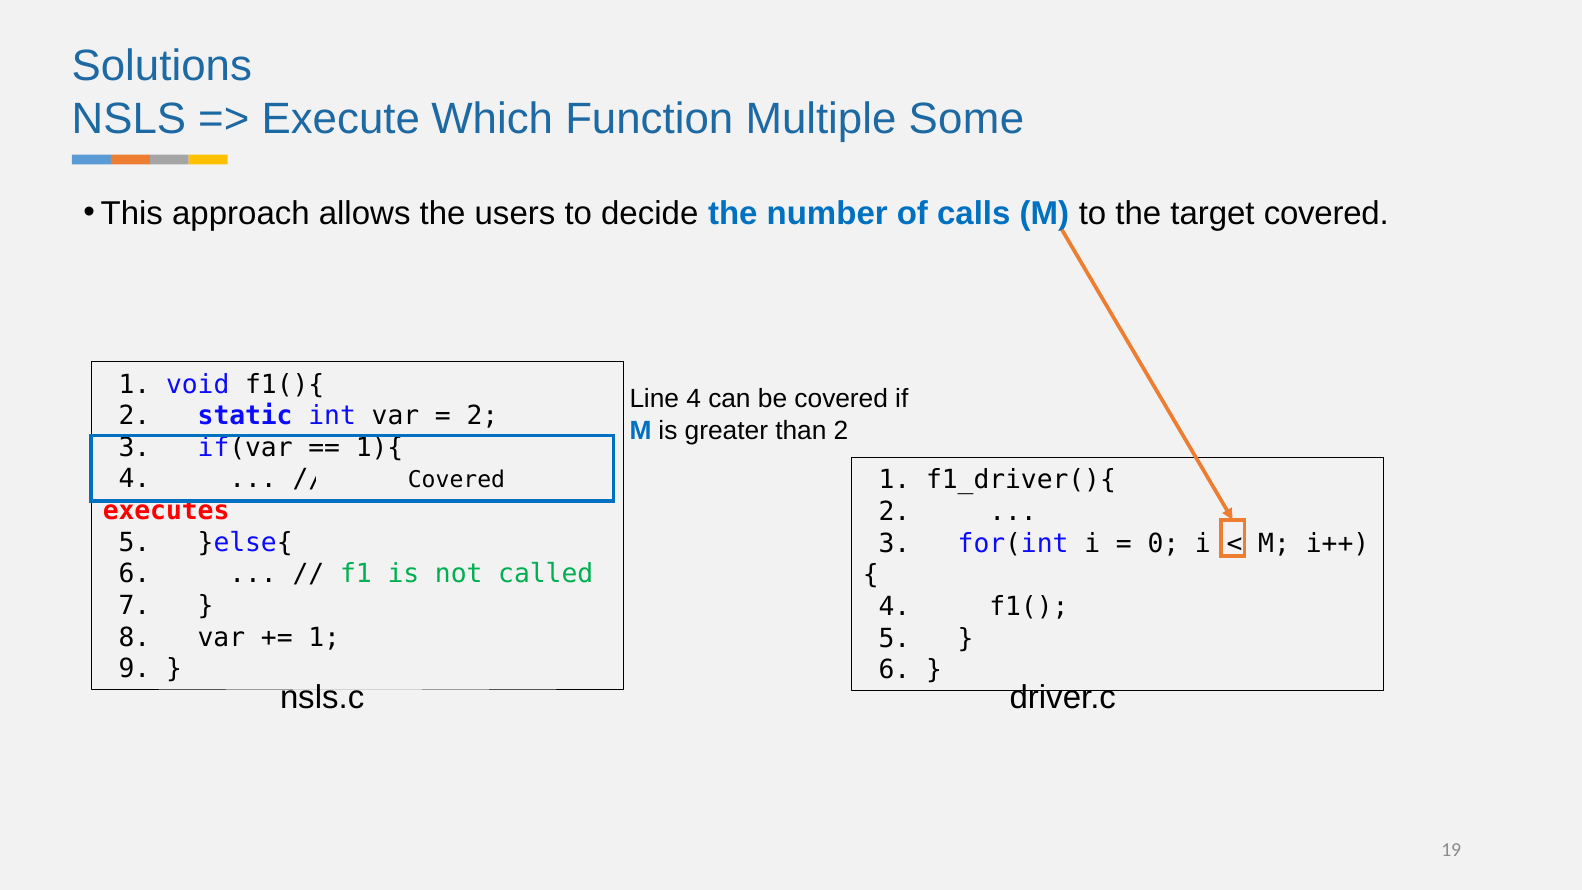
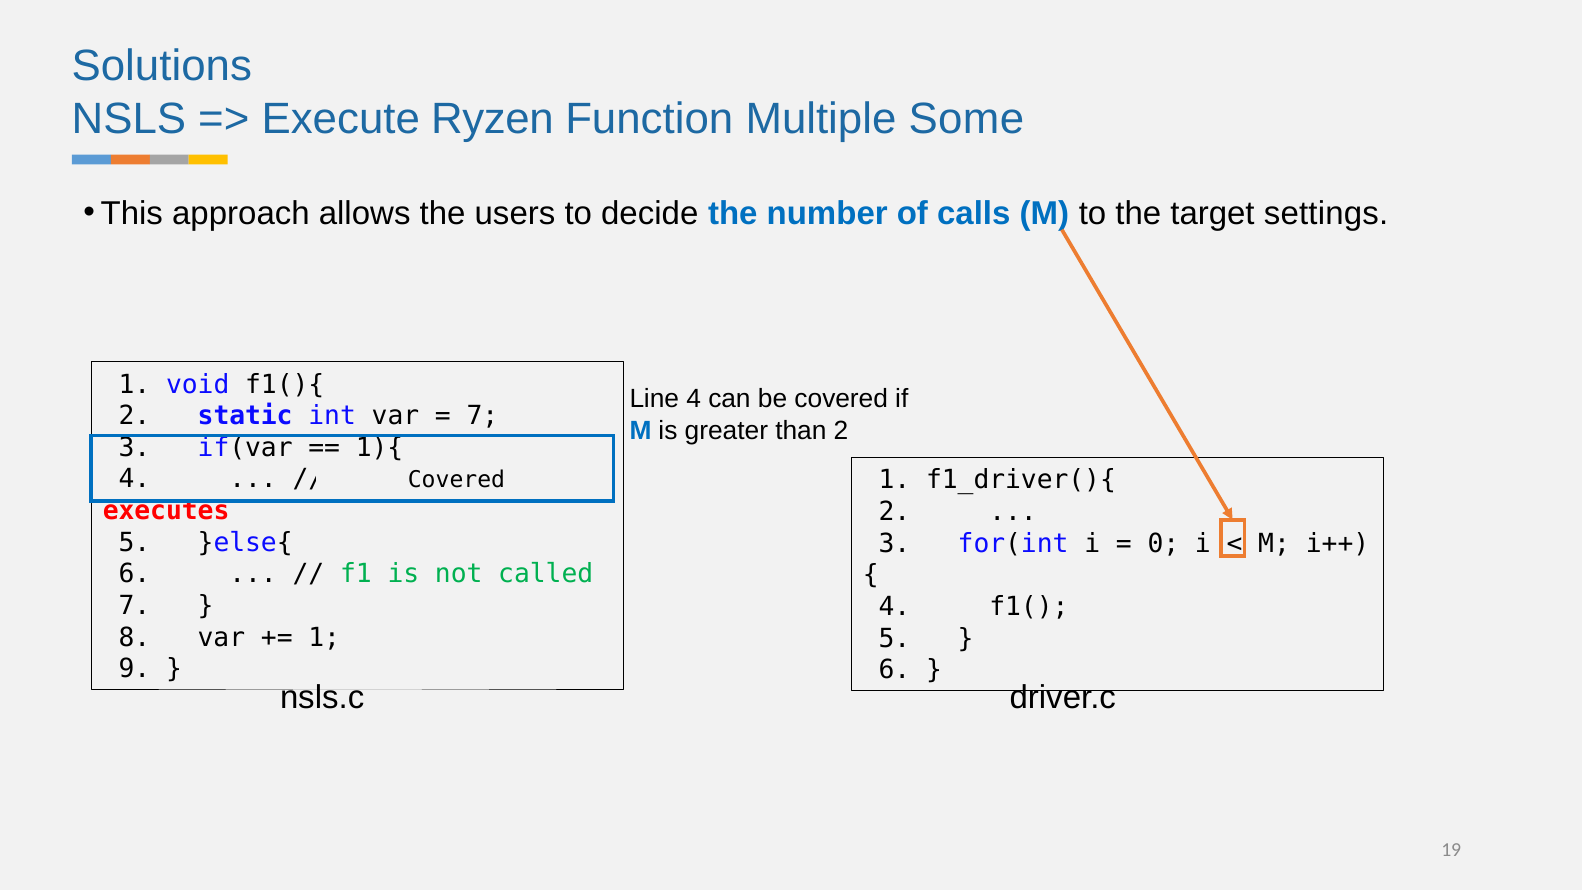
Which: Which -> Ryzen
target covered: covered -> settings
2 at (482, 416): 2 -> 7
